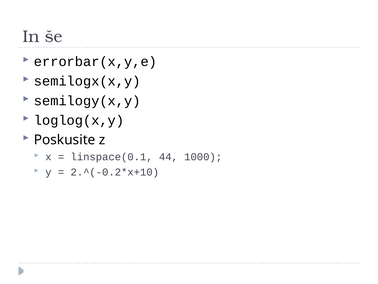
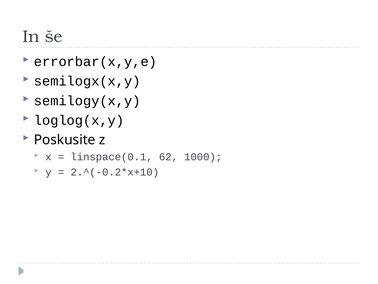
44: 44 -> 62
